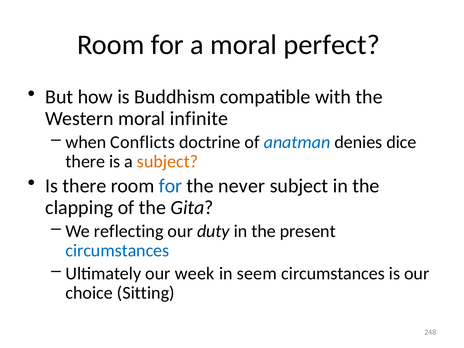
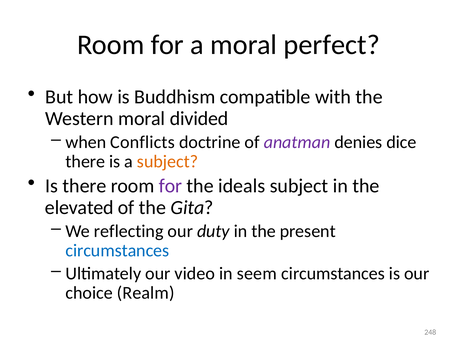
infinite: infinite -> divided
anatman colour: blue -> purple
for at (171, 186) colour: blue -> purple
never: never -> ideals
clapping: clapping -> elevated
week: week -> video
Sitting: Sitting -> Realm
